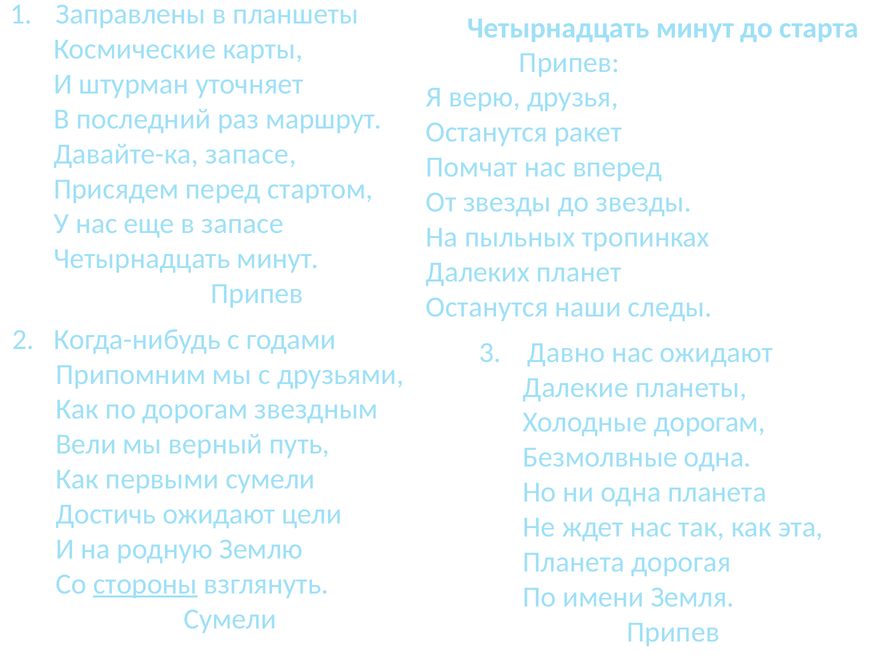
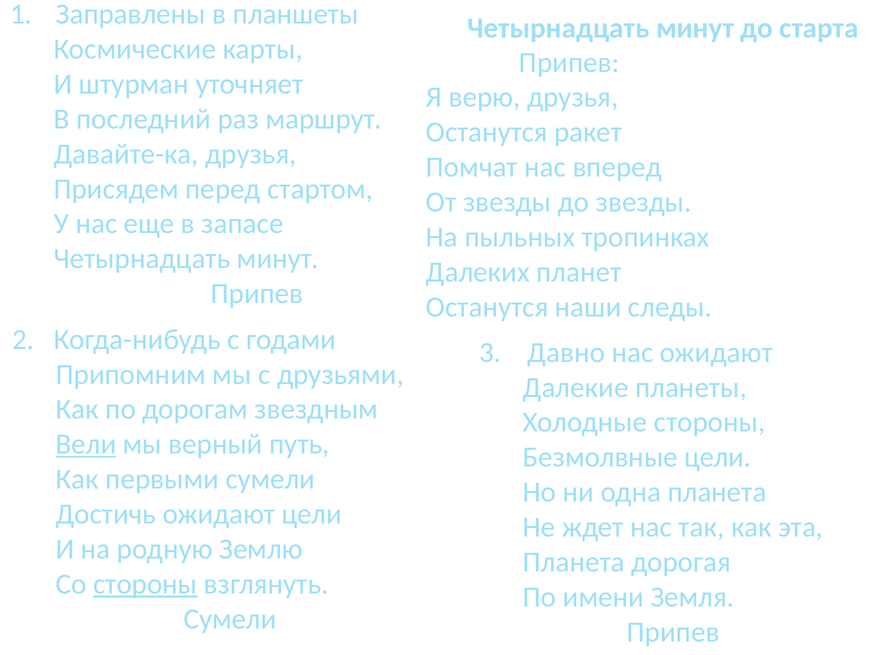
Давайте-ка запасе: запасе -> друзья
Холодные дорогам: дорогам -> стороны
Вели underline: none -> present
Безмолвные одна: одна -> цели
